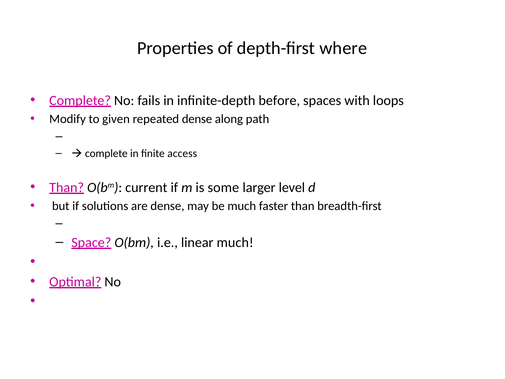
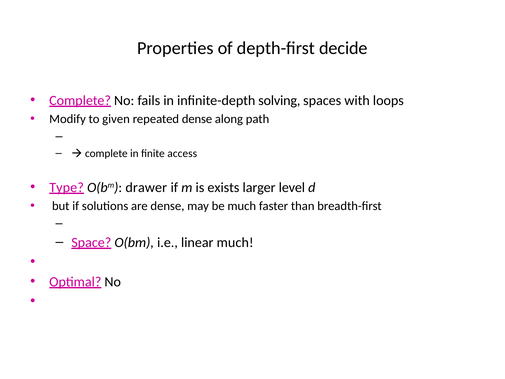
where: where -> decide
before: before -> solving
Than at (67, 187): Than -> Type
current: current -> drawer
some: some -> exists
